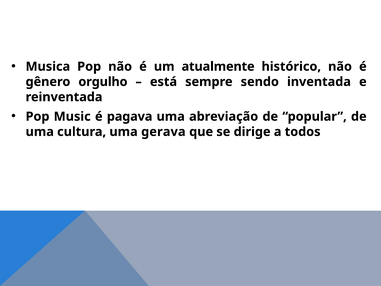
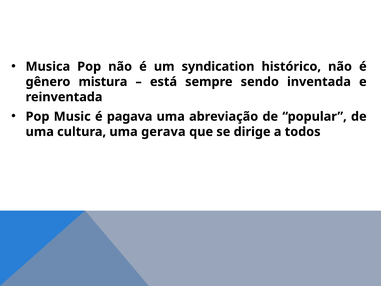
atualmente: atualmente -> syndication
orgulho: orgulho -> mistura
